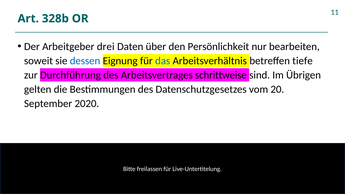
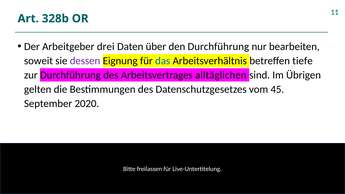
den Persönlichkeit: Persönlichkeit -> Durchführung
dessen colour: blue -> purple
schrittweise: schrittweise -> alltäglichen
20: 20 -> 45
